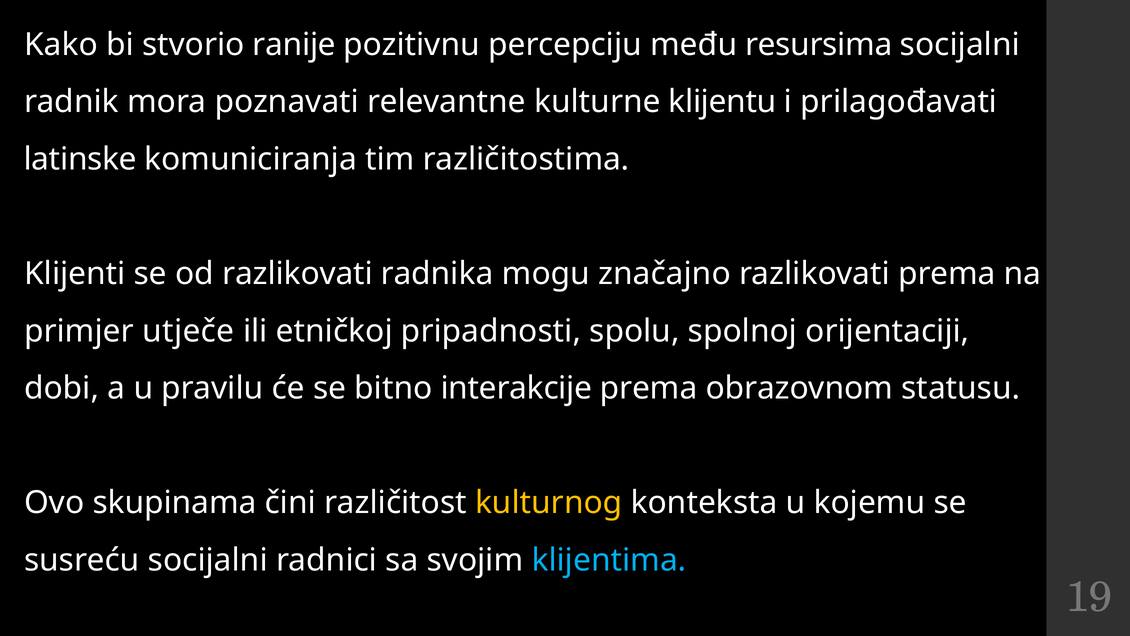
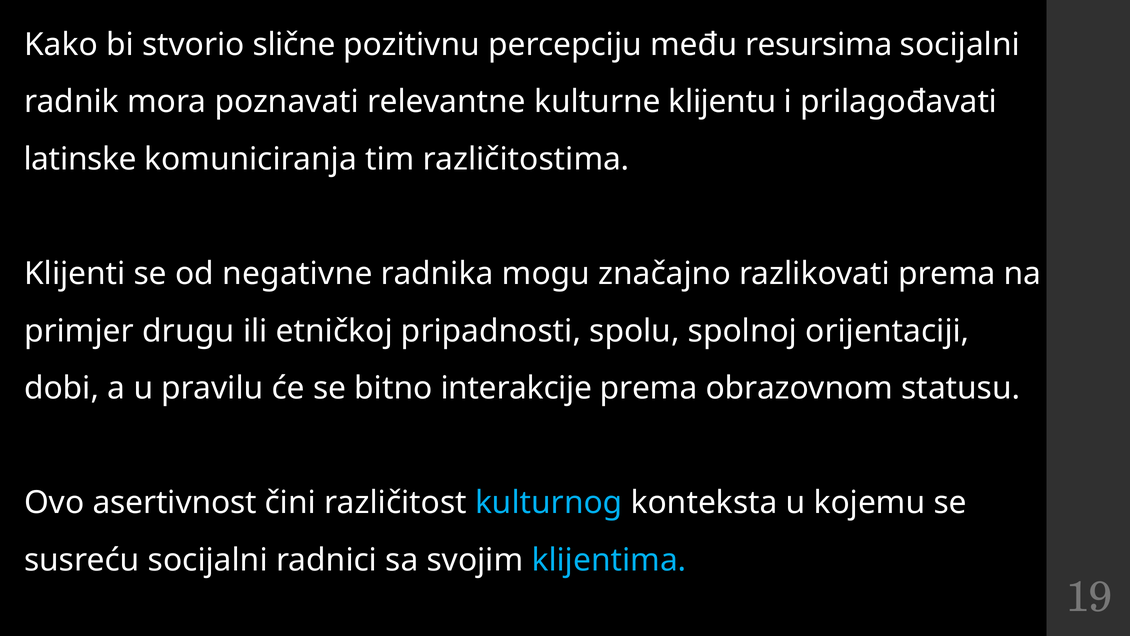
ranije: ranije -> slične
od razlikovati: razlikovati -> negativne
utječe: utječe -> drugu
skupinama: skupinama -> asertivnost
kulturnog colour: yellow -> light blue
